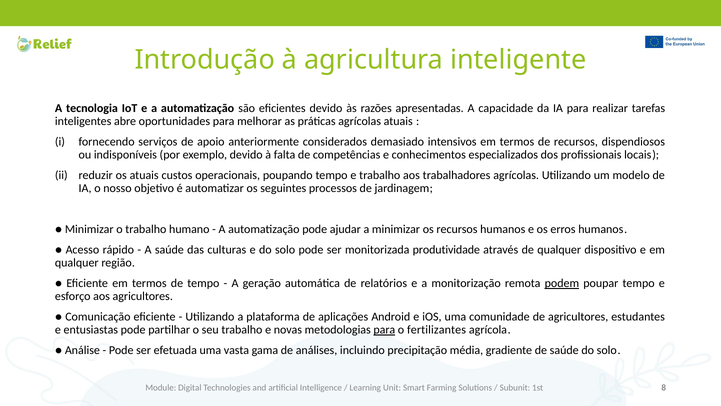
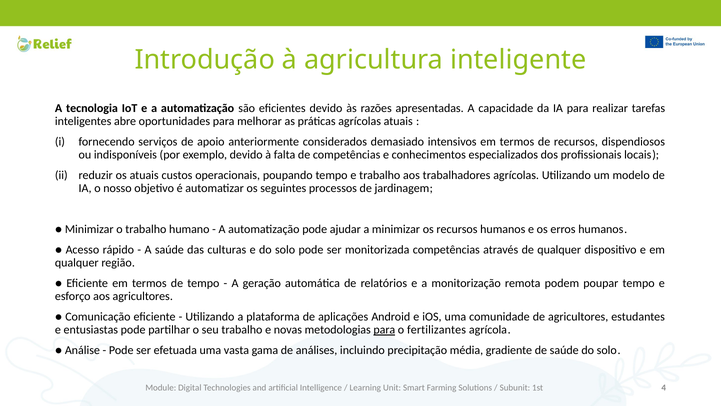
monitorizada produtividade: produtividade -> competências
podem underline: present -> none
8: 8 -> 4
